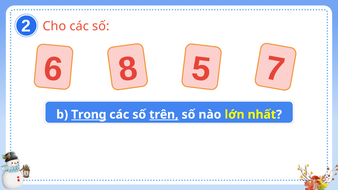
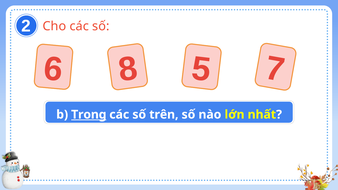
trên underline: present -> none
